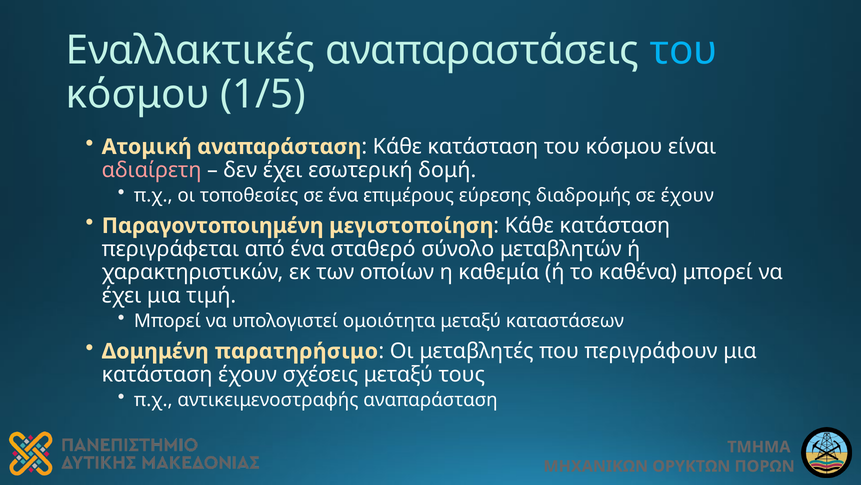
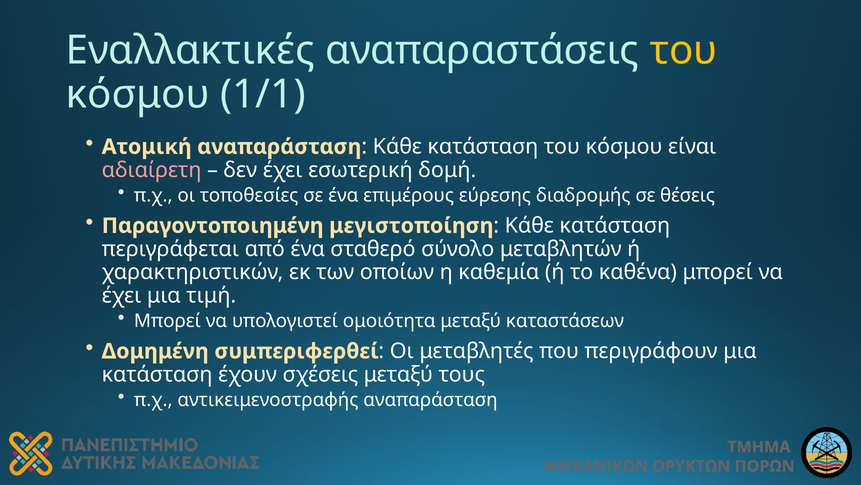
του at (683, 51) colour: light blue -> yellow
1/5: 1/5 -> 1/1
σε έχουν: έχουν -> θέσεις
παρατηρήσιμο: παρατηρήσιμο -> συμπεριφερθεί
